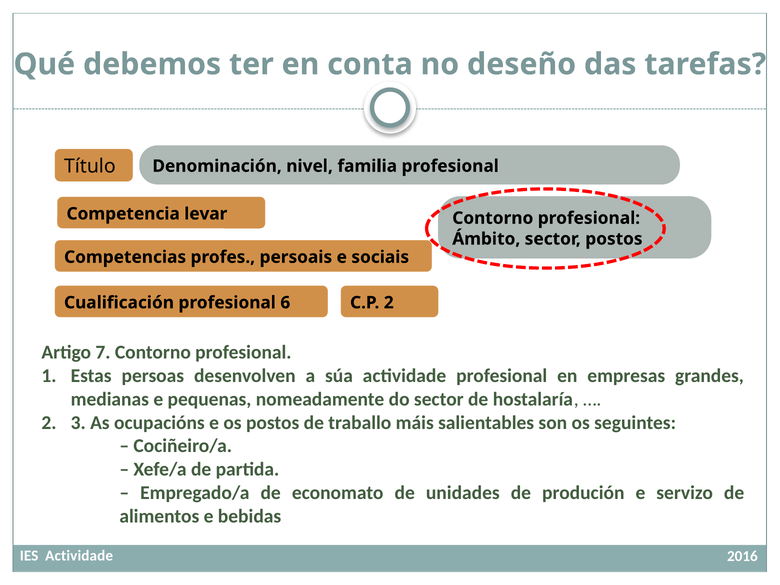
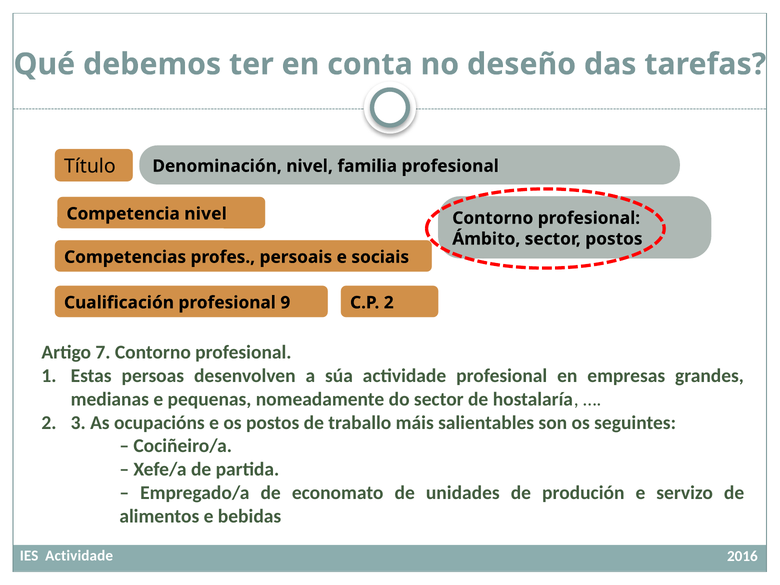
Competencia levar: levar -> nivel
6: 6 -> 9
